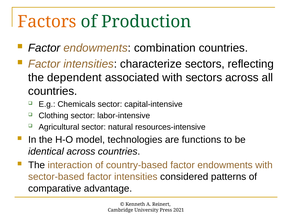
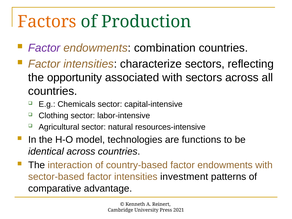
Factor at (44, 48) colour: black -> purple
dependent: dependent -> opportunity
considered: considered -> investment
